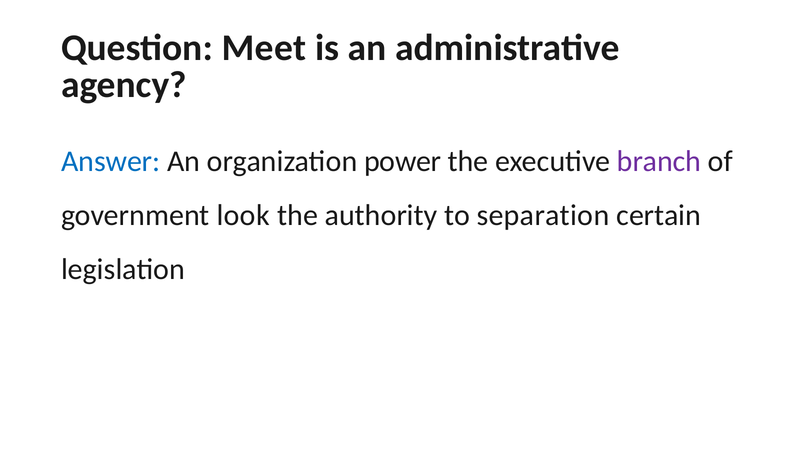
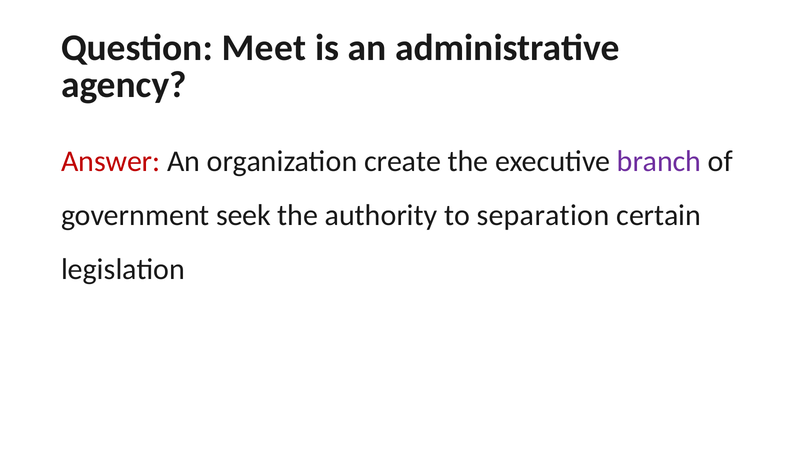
Answer colour: blue -> red
power: power -> create
look: look -> seek
